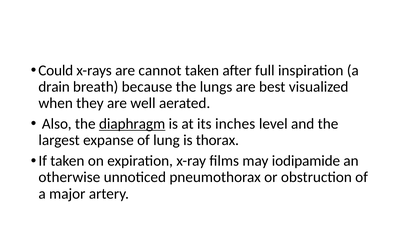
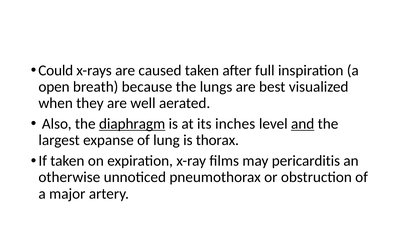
cannot: cannot -> caused
drain: drain -> open
and underline: none -> present
iodipamide: iodipamide -> pericarditis
